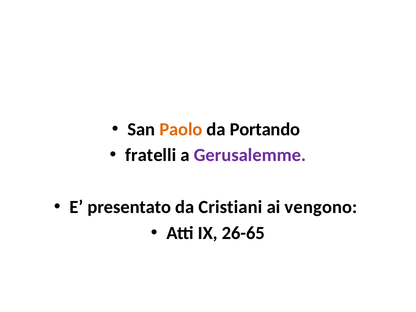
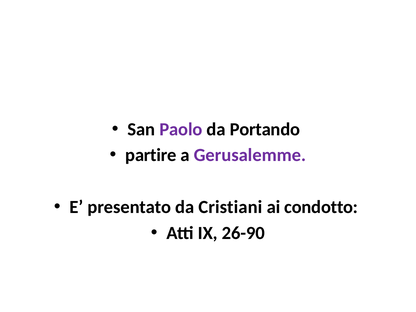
Paolo colour: orange -> purple
fratelli: fratelli -> partire
vengono: vengono -> condotto
26-65: 26-65 -> 26-90
